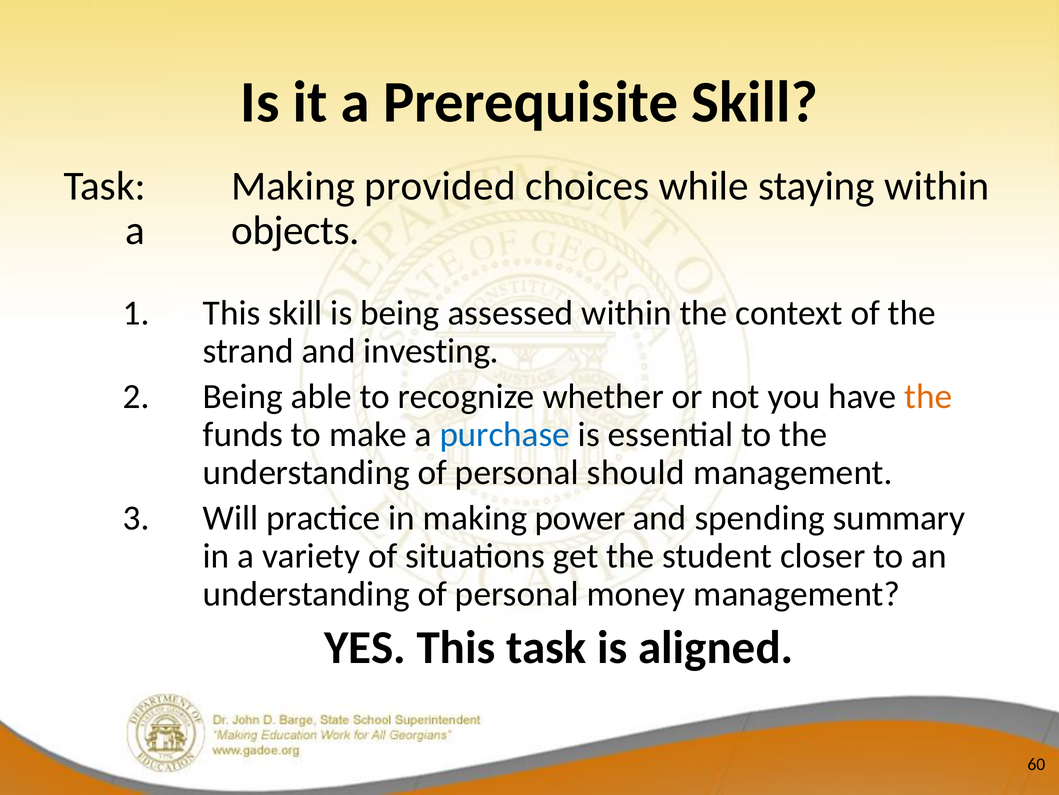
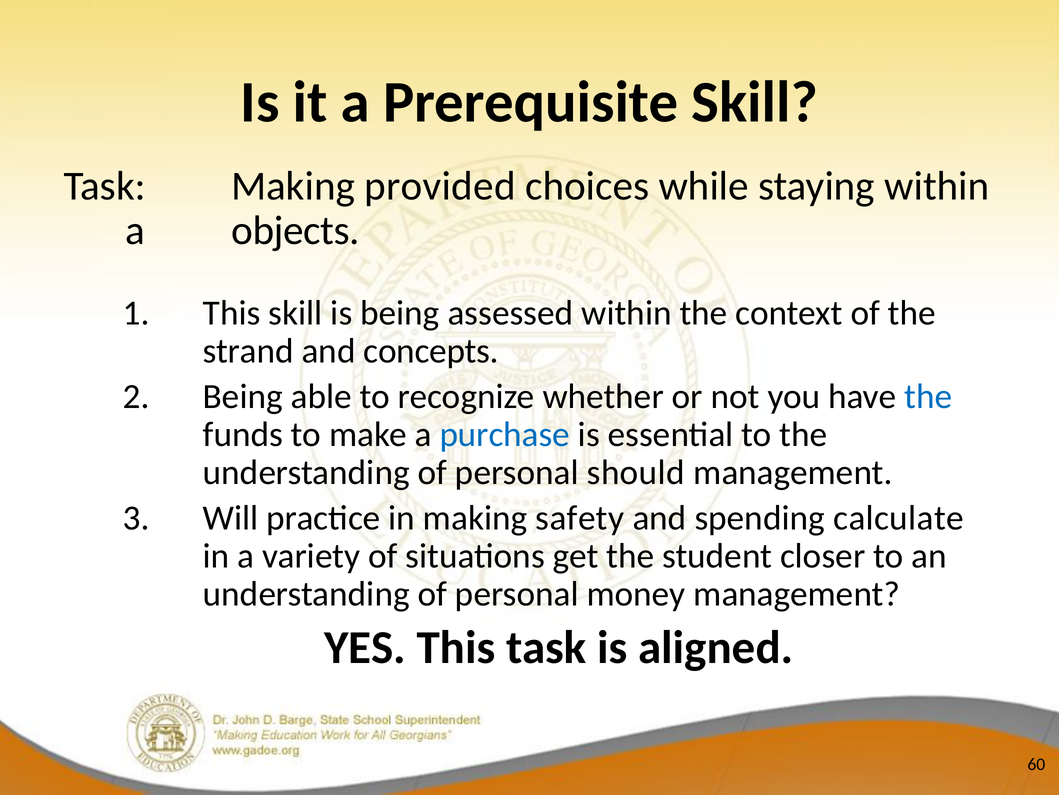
investing: investing -> concepts
the at (928, 396) colour: orange -> blue
power: power -> safety
summary: summary -> calculate
